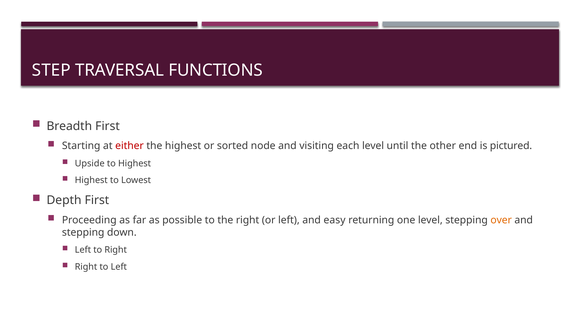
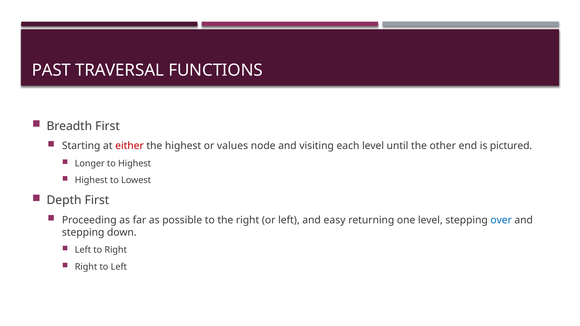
STEP: STEP -> PAST
sorted: sorted -> values
Upside: Upside -> Longer
over colour: orange -> blue
